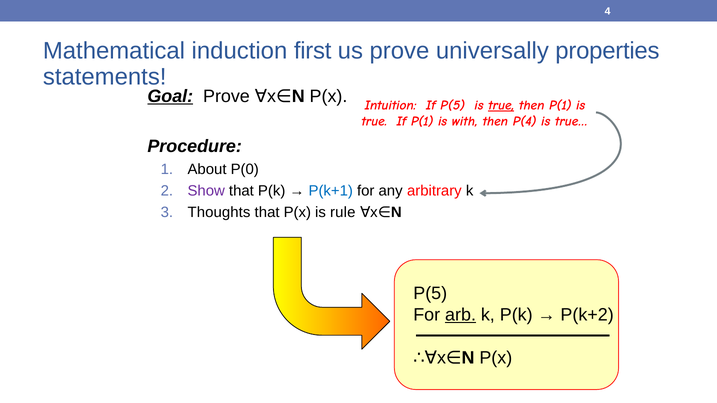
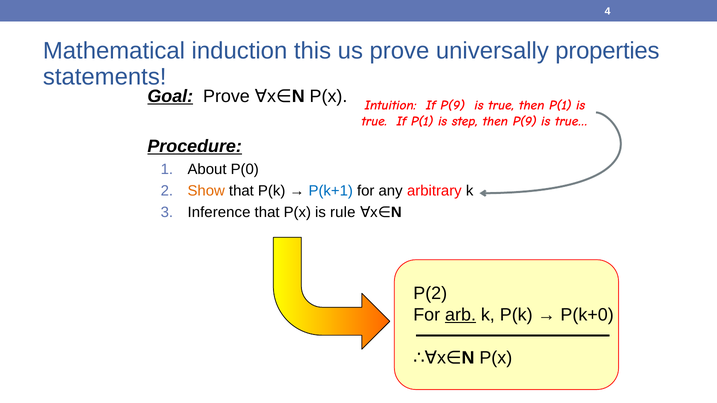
first: first -> this
If P(5: P(5 -> P(9
true at (501, 105) underline: present -> none
with: with -> step
then P(4: P(4 -> P(9
Procedure underline: none -> present
Show colour: purple -> orange
Thoughts: Thoughts -> Inference
P(5 at (430, 293): P(5 -> P(2
P(k+2: P(k+2 -> P(k+0
